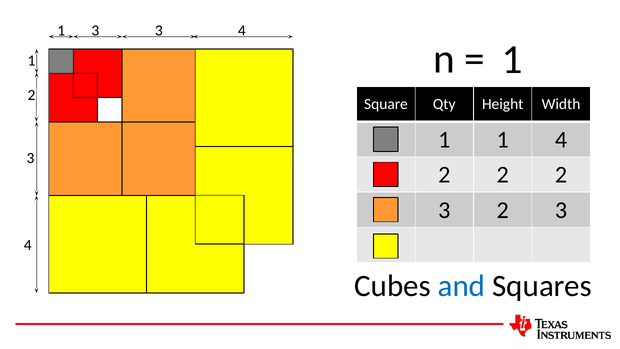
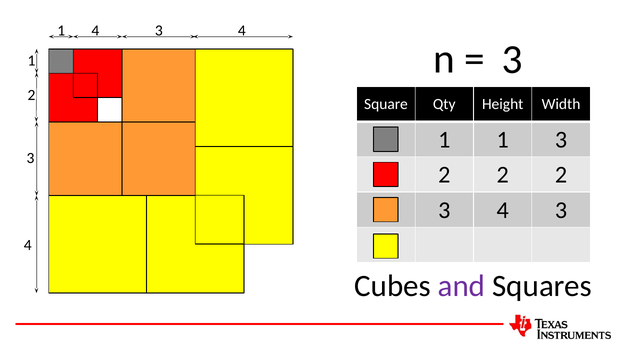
1 3: 3 -> 4
1 at (512, 60): 1 -> 3
1 4: 4 -> 3
2 at (503, 210): 2 -> 4
and colour: blue -> purple
